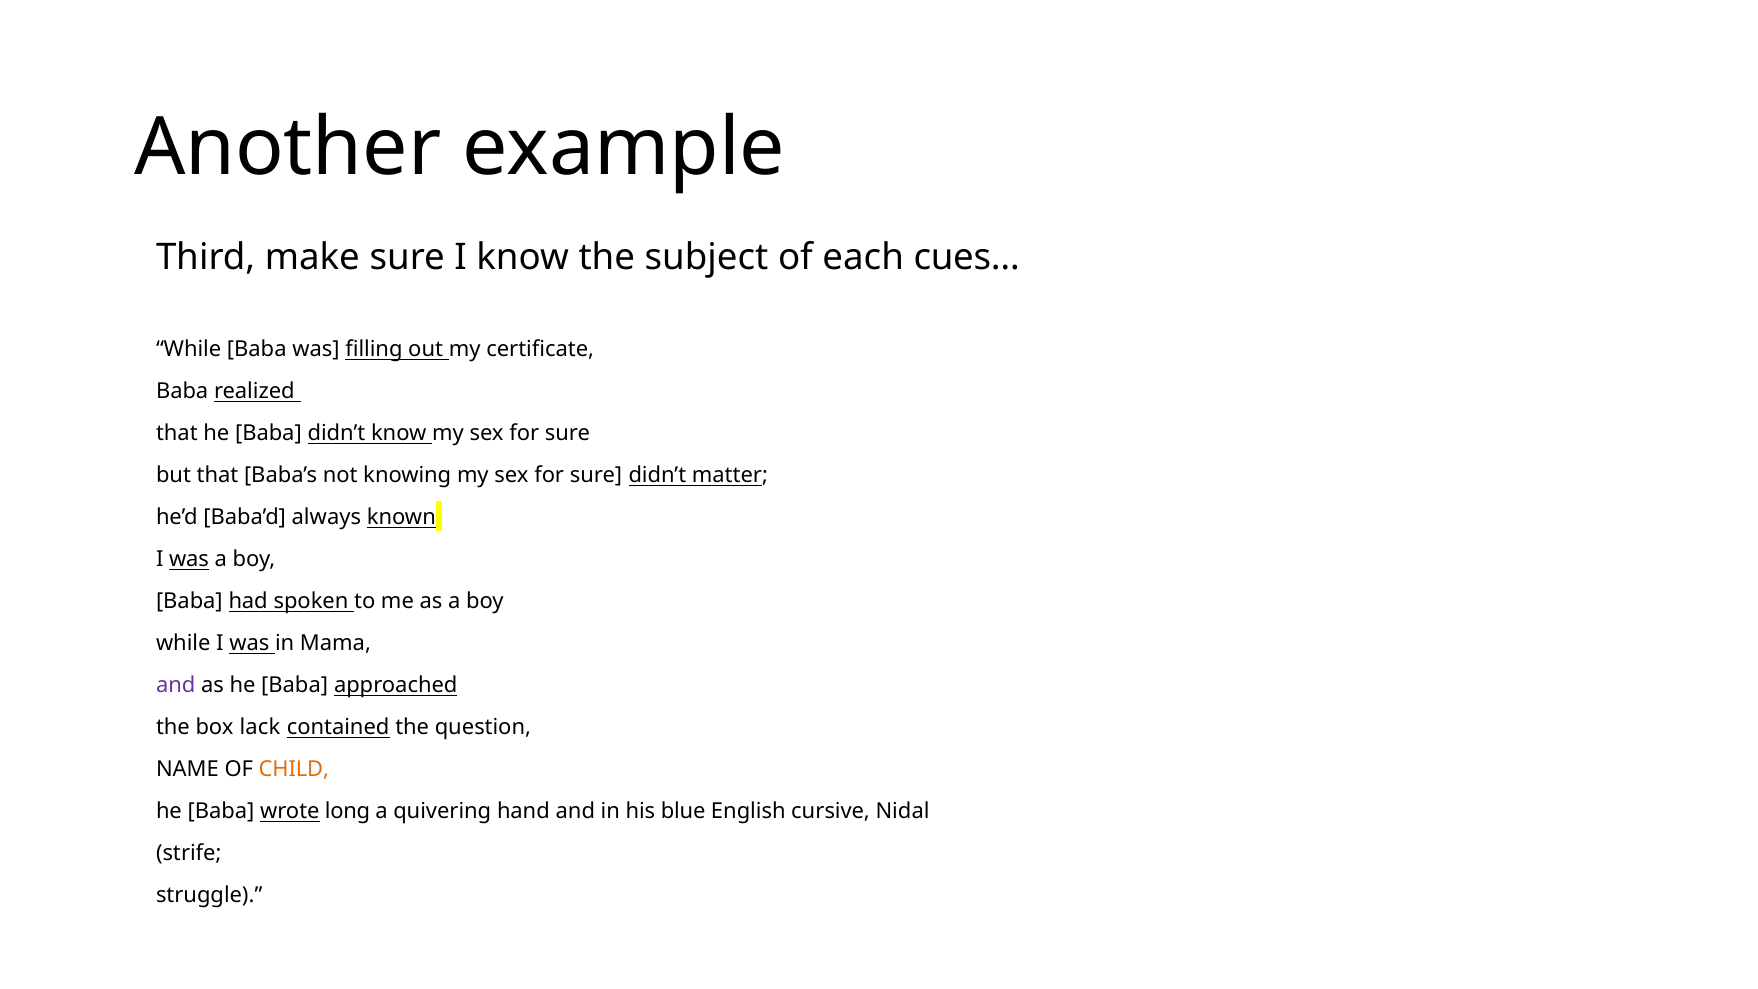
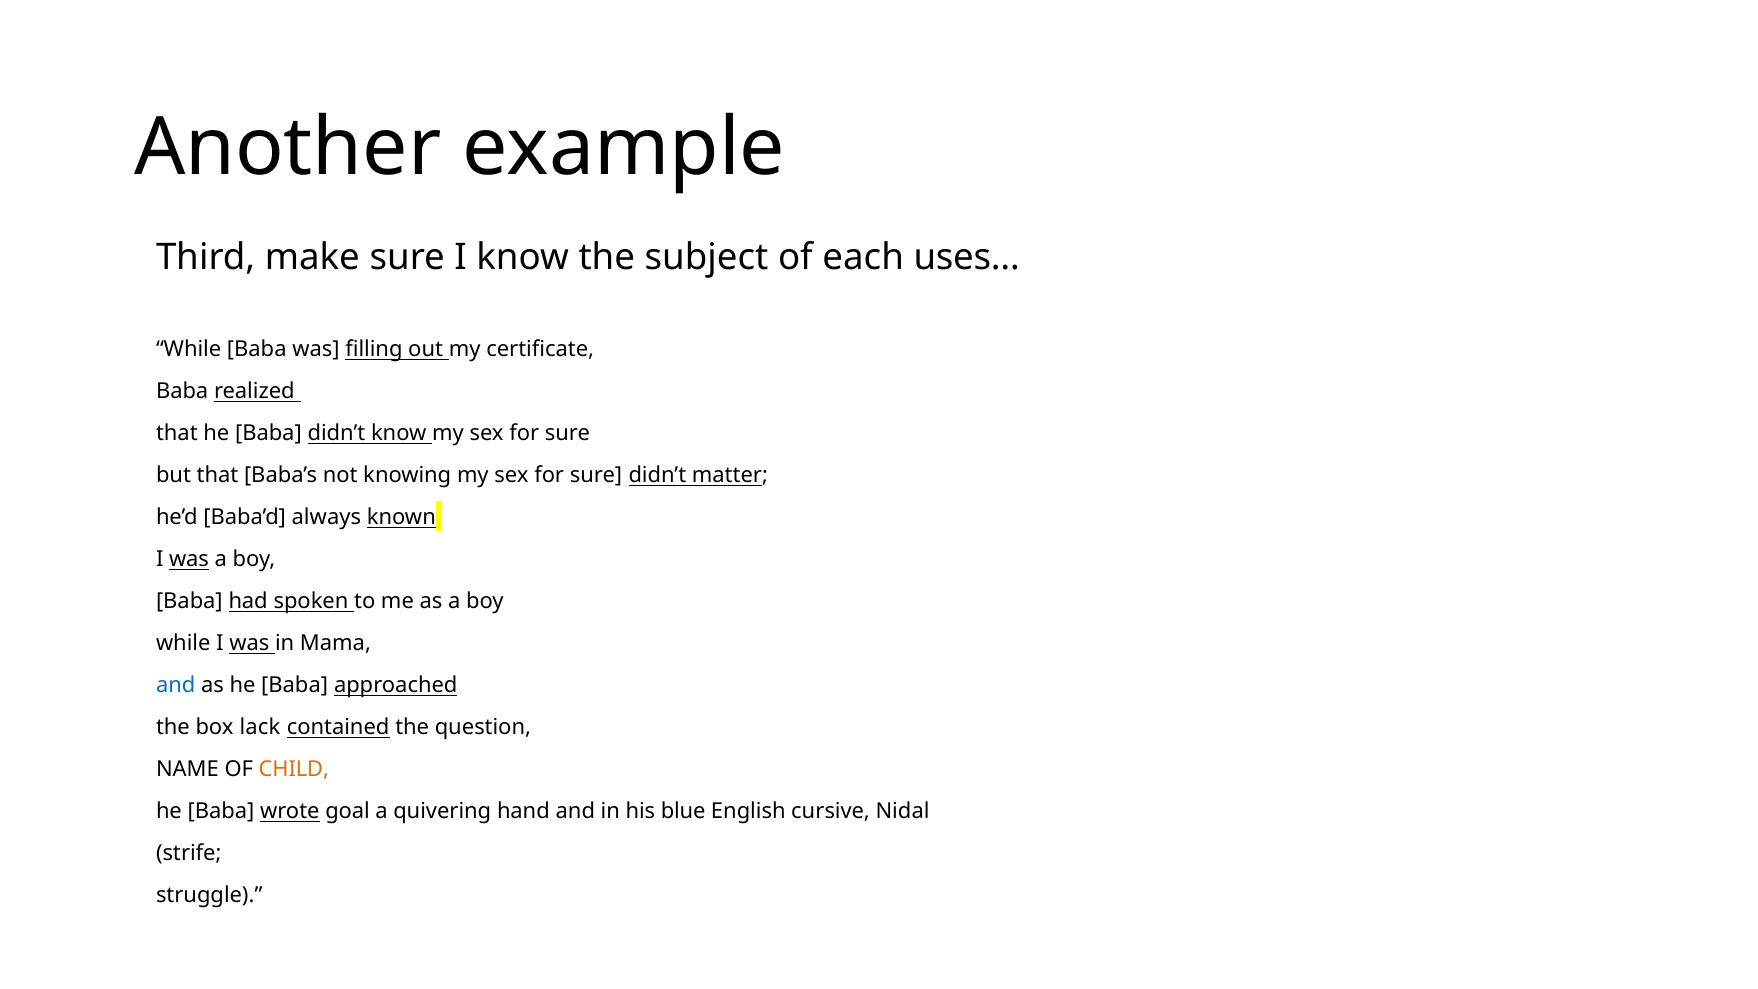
cues…: cues… -> uses…
and at (176, 685) colour: purple -> blue
long: long -> goal
